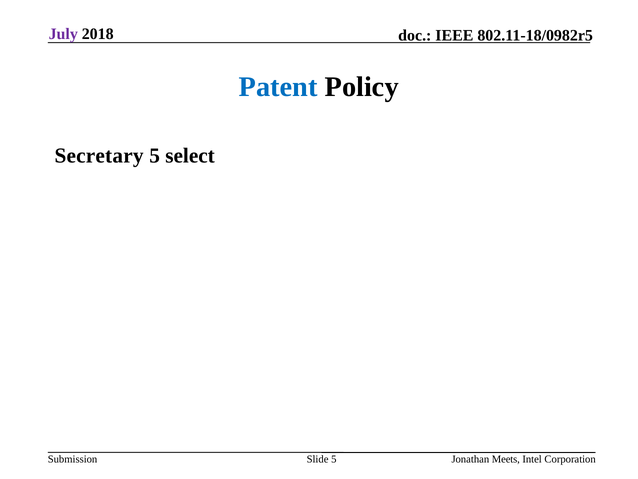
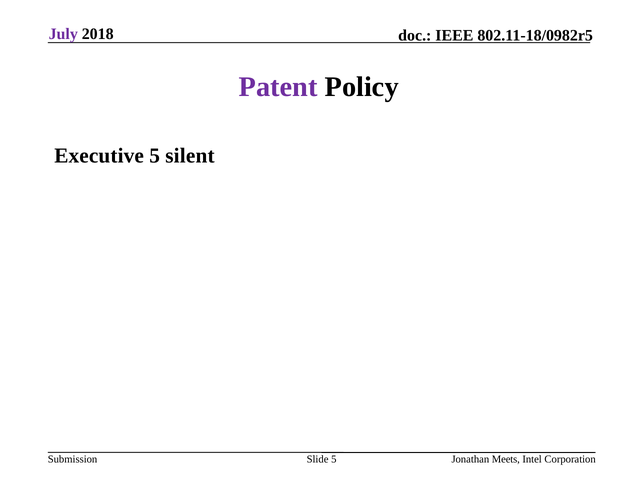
Patent colour: blue -> purple
Secretary: Secretary -> Executive
select: select -> silent
